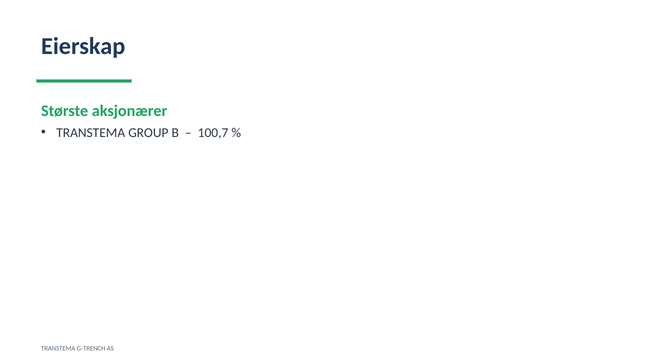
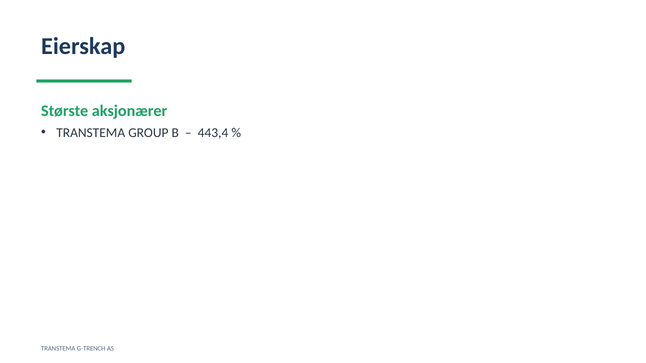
100,7: 100,7 -> 443,4
